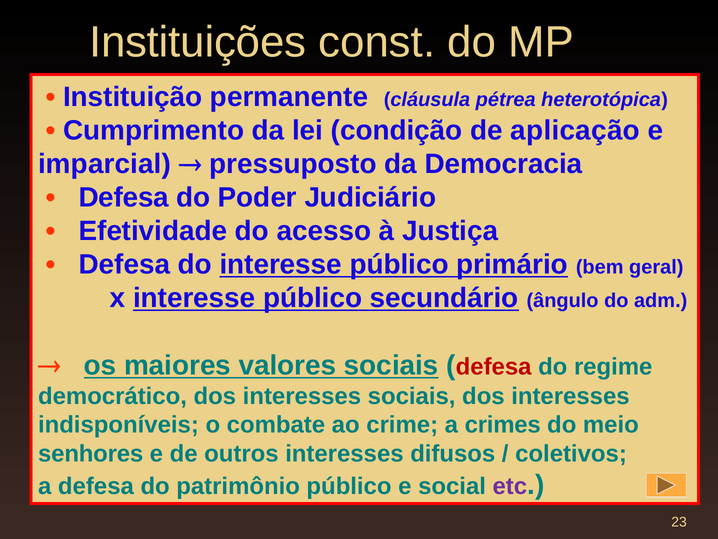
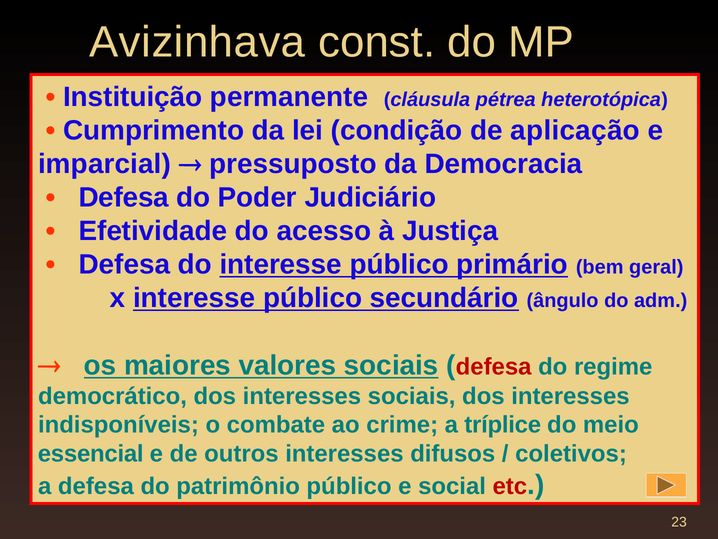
Instituições: Instituições -> Avizinhava
crimes: crimes -> tríplice
senhores: senhores -> essencial
etc colour: purple -> red
